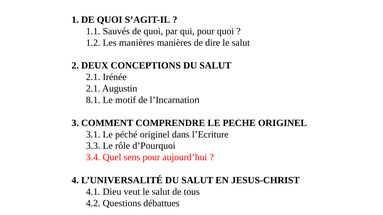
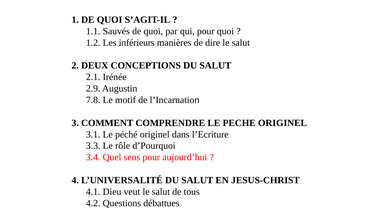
Les manières: manières -> inférieurs
2.1 at (93, 89): 2.1 -> 2.9
8.1: 8.1 -> 7.8
